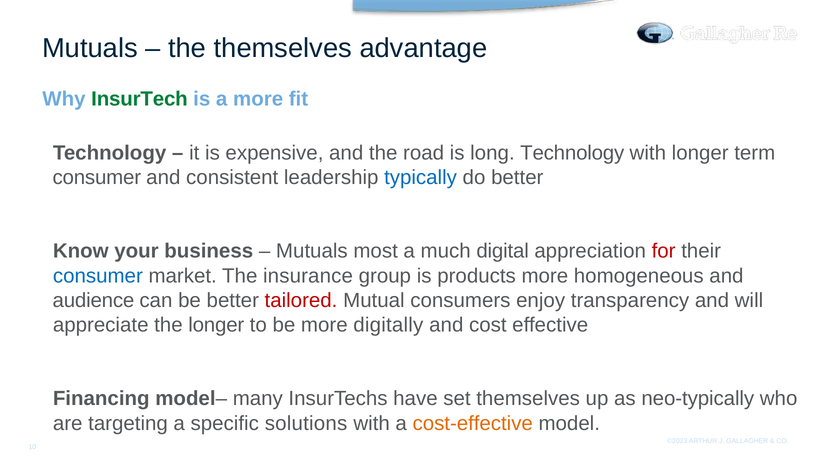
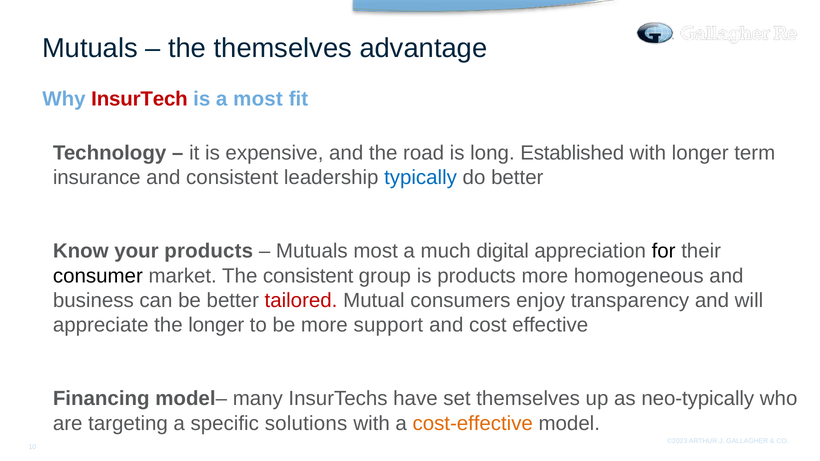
InsurTech colour: green -> red
a more: more -> most
long Technology: Technology -> Established
consumer at (97, 178): consumer -> insurance
your business: business -> products
for colour: red -> black
consumer at (98, 276) colour: blue -> black
The insurance: insurance -> consistent
audience: audience -> business
digitally: digitally -> support
